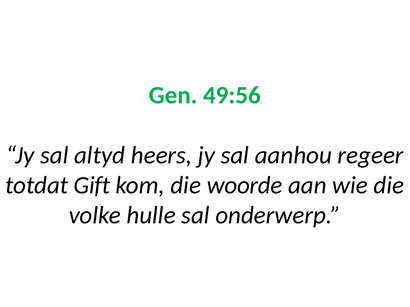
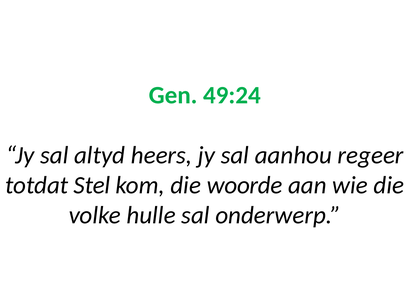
49:56: 49:56 -> 49:24
Gift: Gift -> Stel
